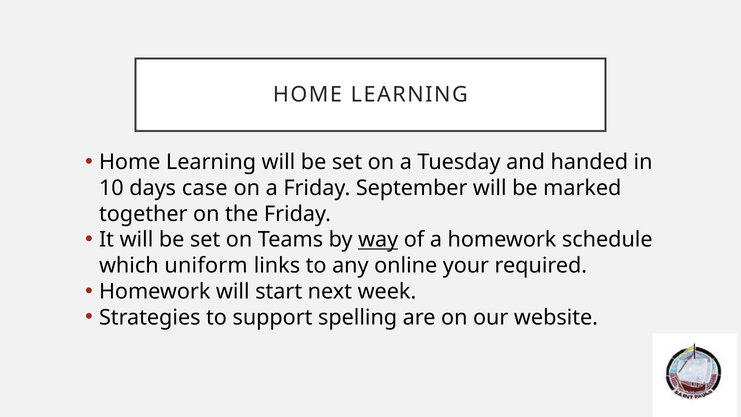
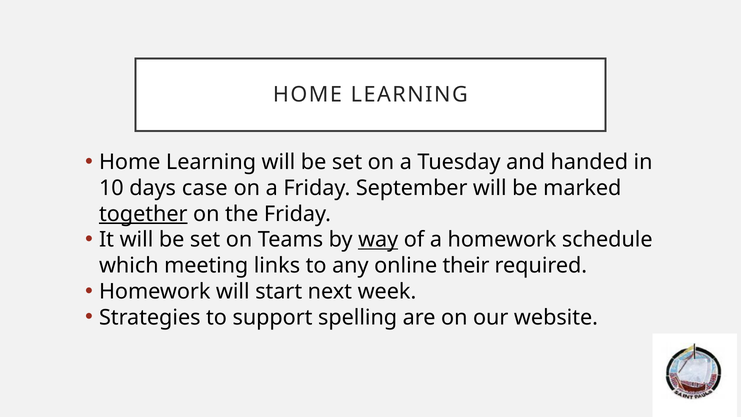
together underline: none -> present
uniform: uniform -> meeting
your: your -> their
